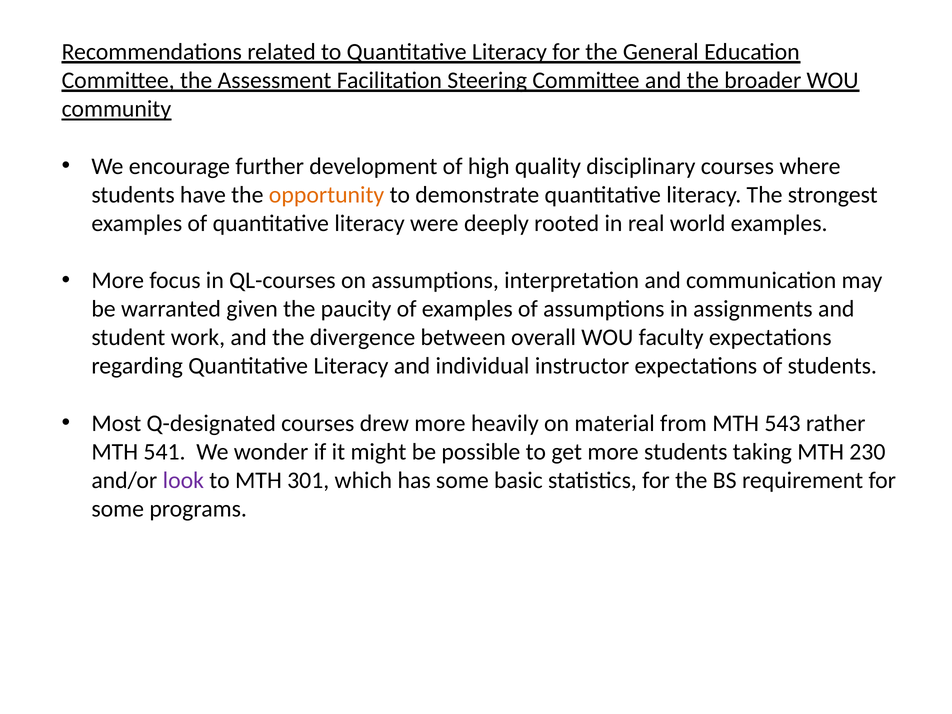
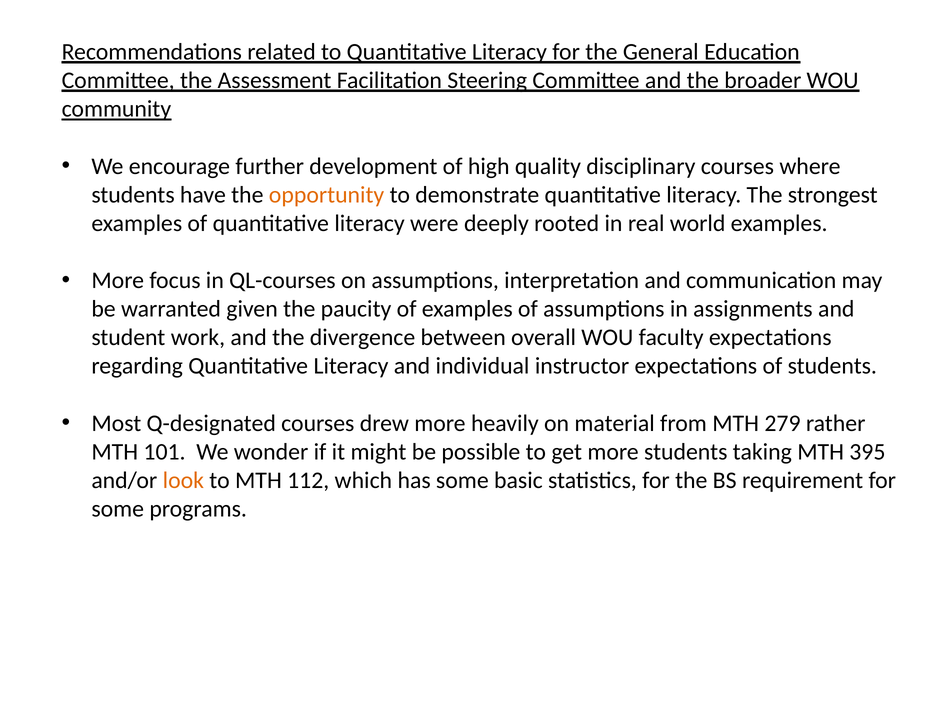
543: 543 -> 279
541: 541 -> 101
230: 230 -> 395
look colour: purple -> orange
301: 301 -> 112
